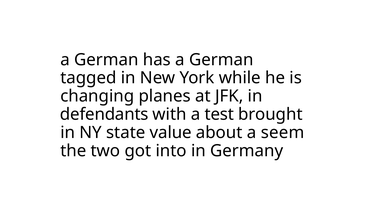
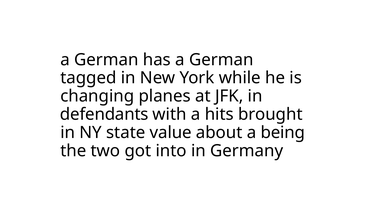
test: test -> hits
seem: seem -> being
